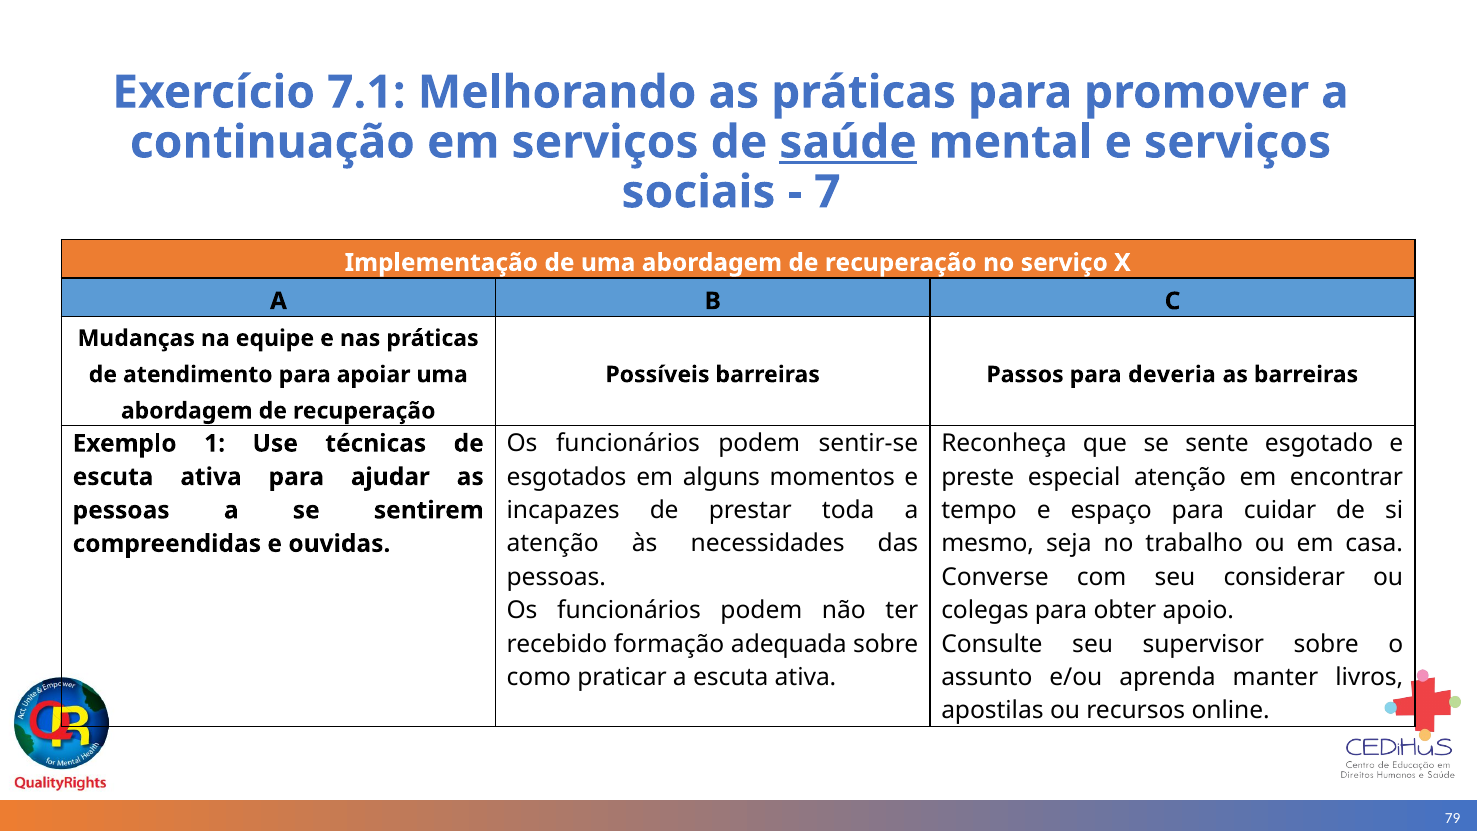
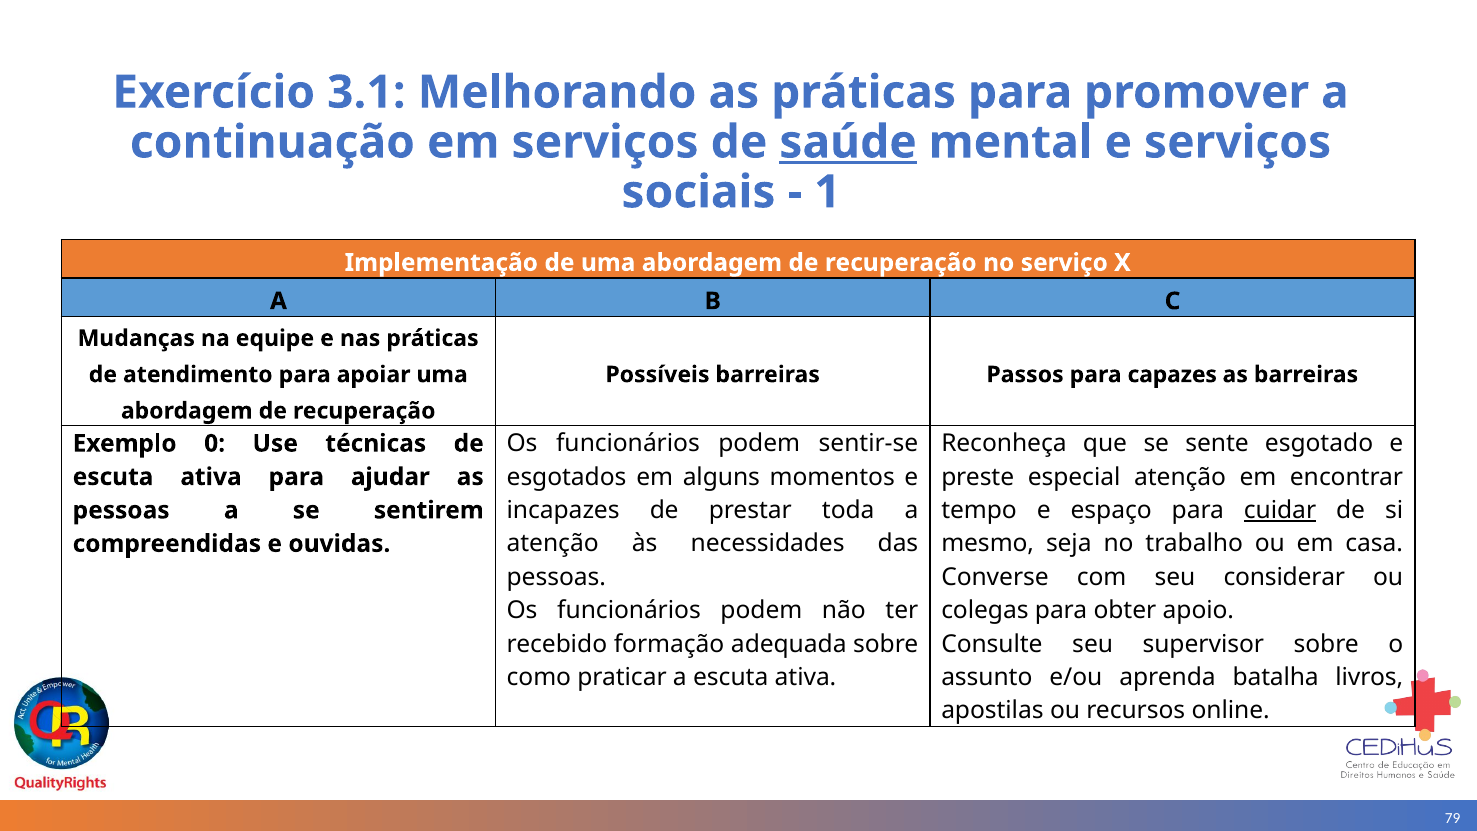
7.1: 7.1 -> 3.1
7: 7 -> 1
deveria: deveria -> capazes
1: 1 -> 0
cuidar underline: none -> present
manter: manter -> batalha
